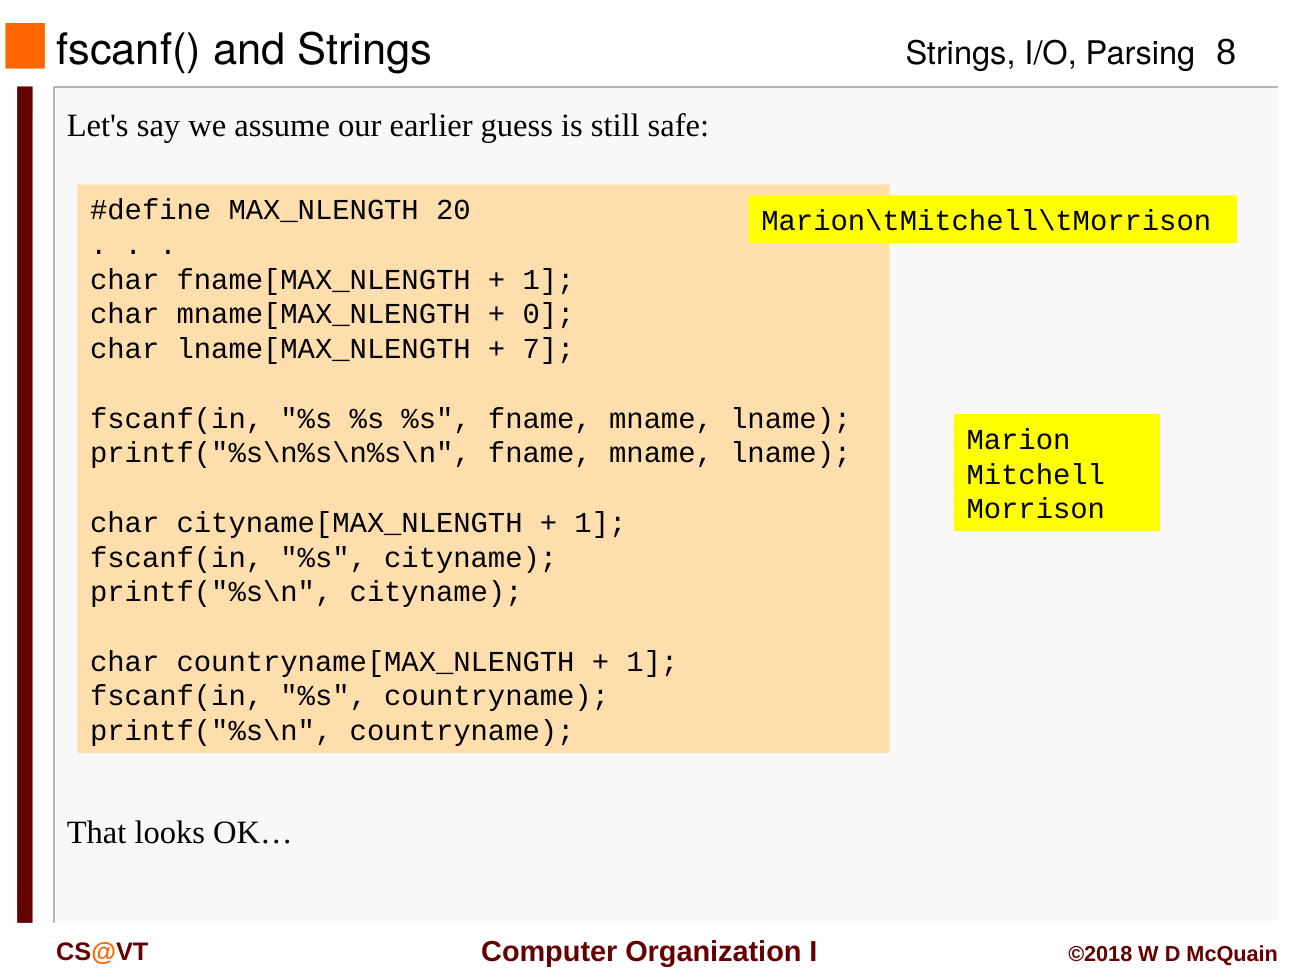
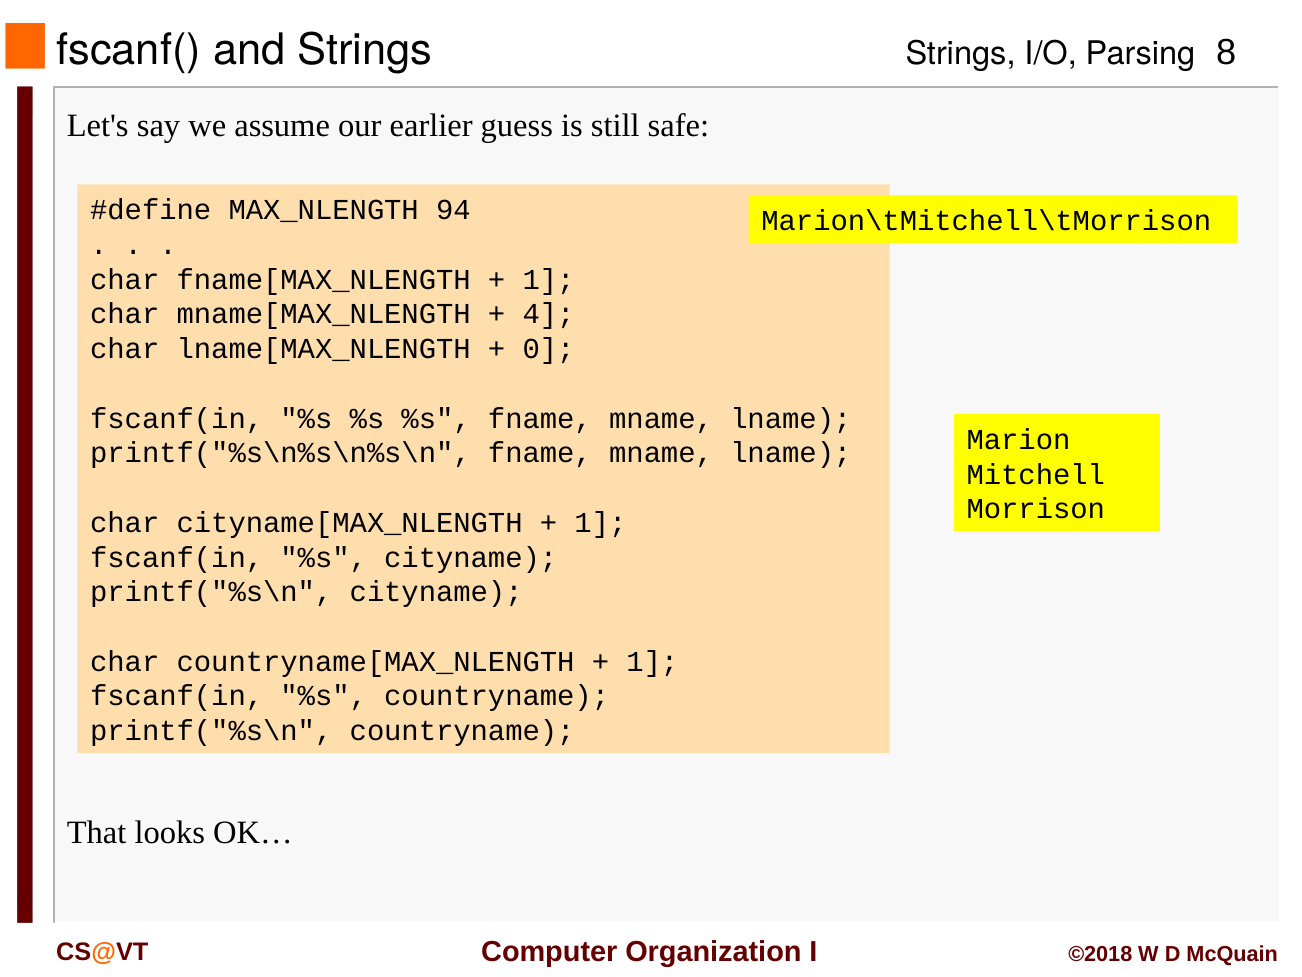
20: 20 -> 94
0: 0 -> 4
7: 7 -> 0
